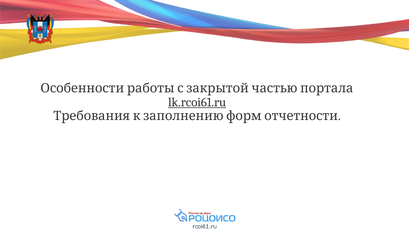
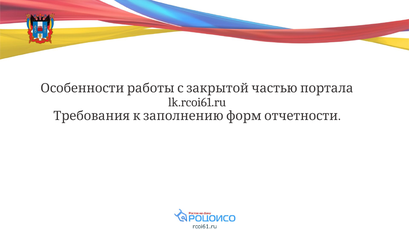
lk.rcoi61.ru underline: present -> none
